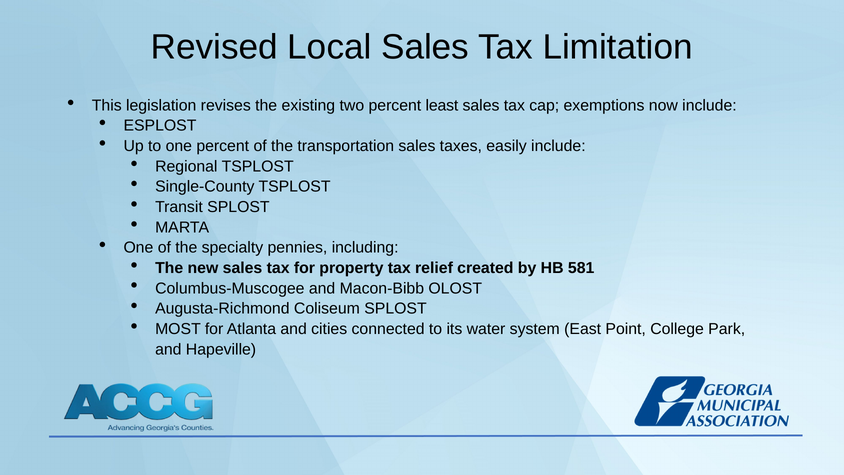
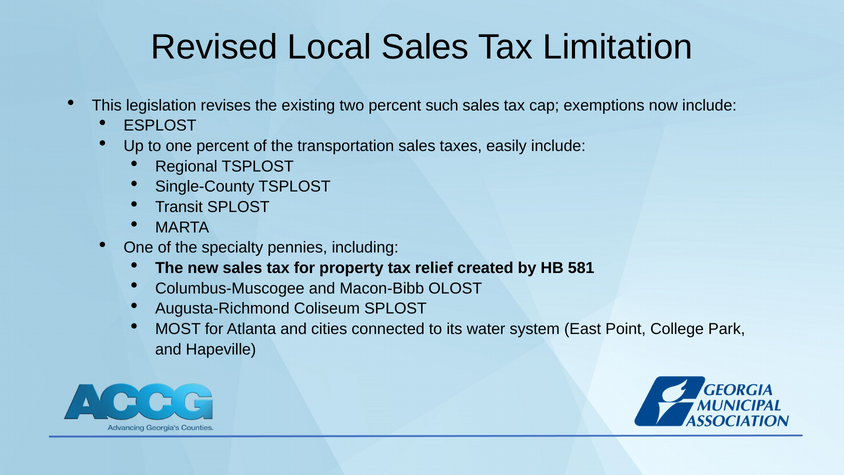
least: least -> such
